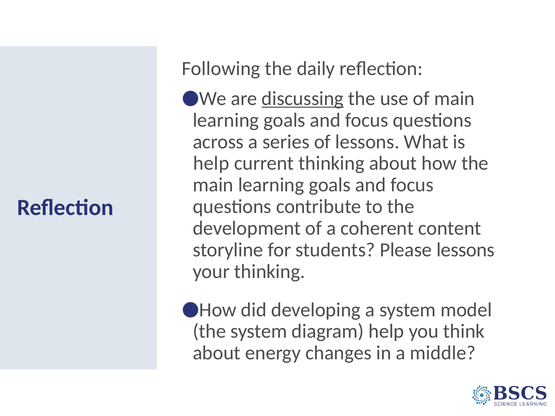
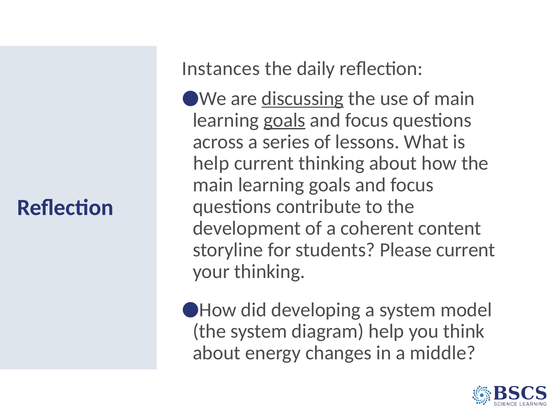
Following: Following -> Instances
goals at (284, 120) underline: none -> present
Please lessons: lessons -> current
